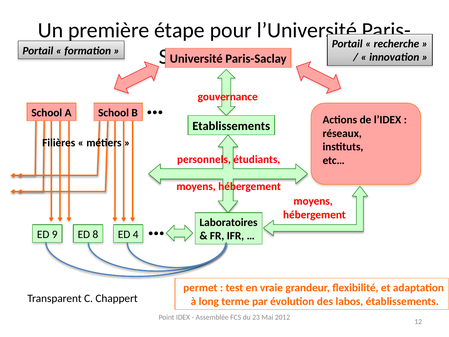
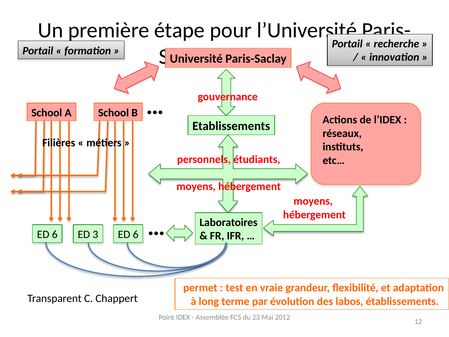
9 at (55, 234): 9 -> 6
8: 8 -> 3
4 at (136, 234): 4 -> 6
